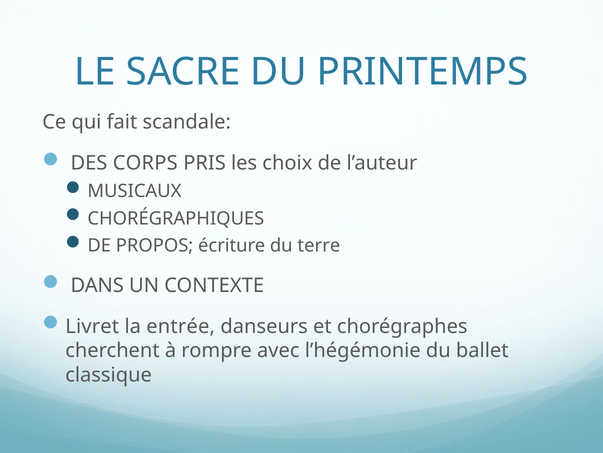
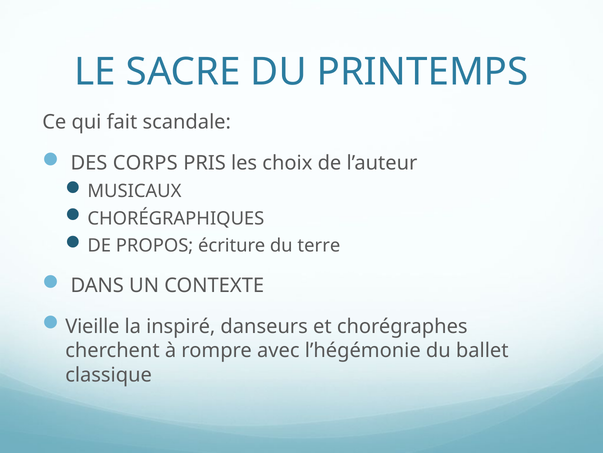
Livret: Livret -> Vieille
entrée: entrée -> inspiré
